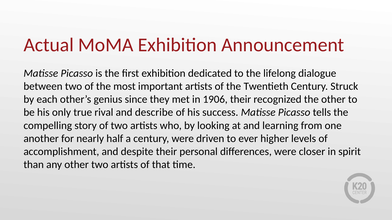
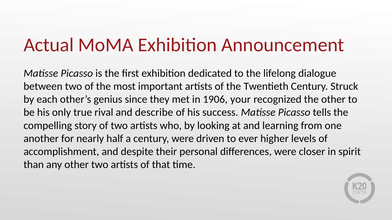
1906 their: their -> your
